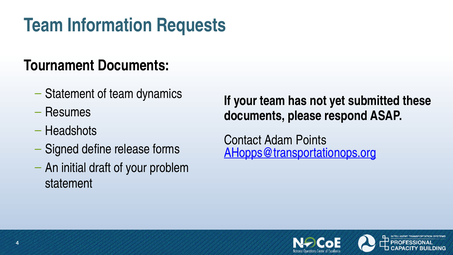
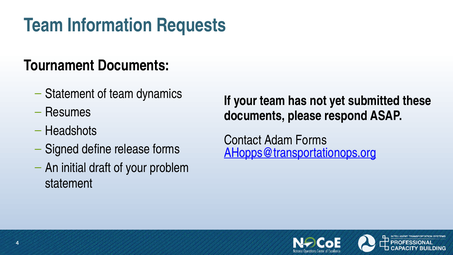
Adam Points: Points -> Forms
